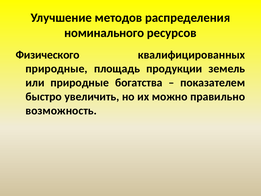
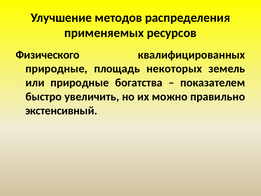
номинального: номинального -> применяемых
продукции: продукции -> некоторых
возможность: возможность -> экстенсивный
